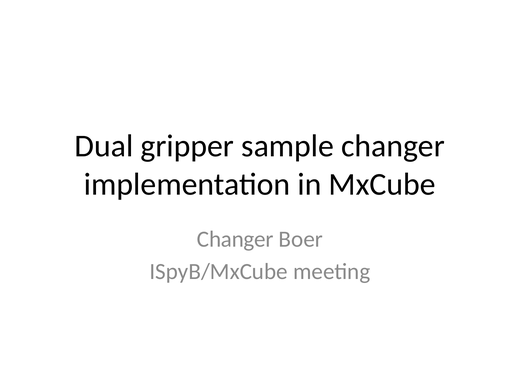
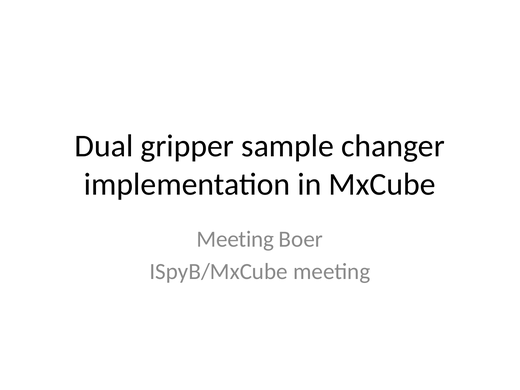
Changer at (235, 239): Changer -> Meeting
